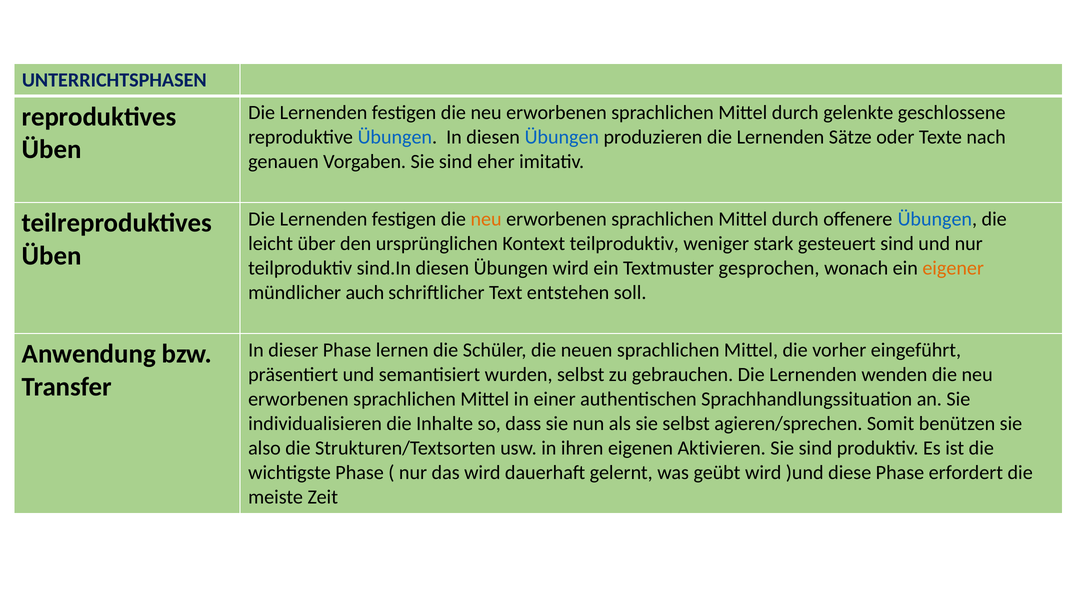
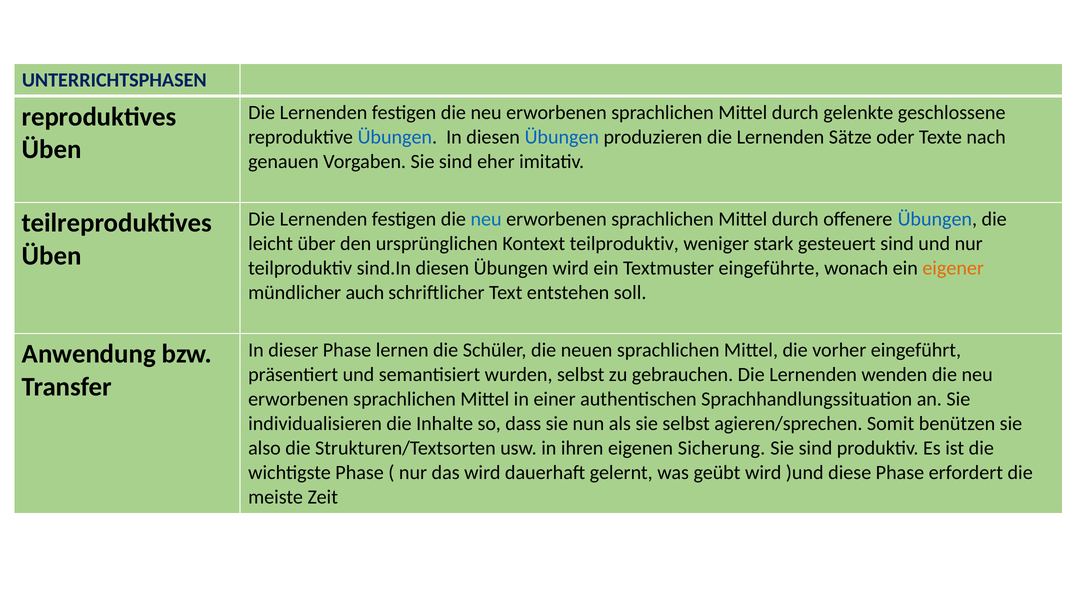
neu at (486, 219) colour: orange -> blue
gesprochen: gesprochen -> eingeführte
Aktivieren: Aktivieren -> Sicherung
